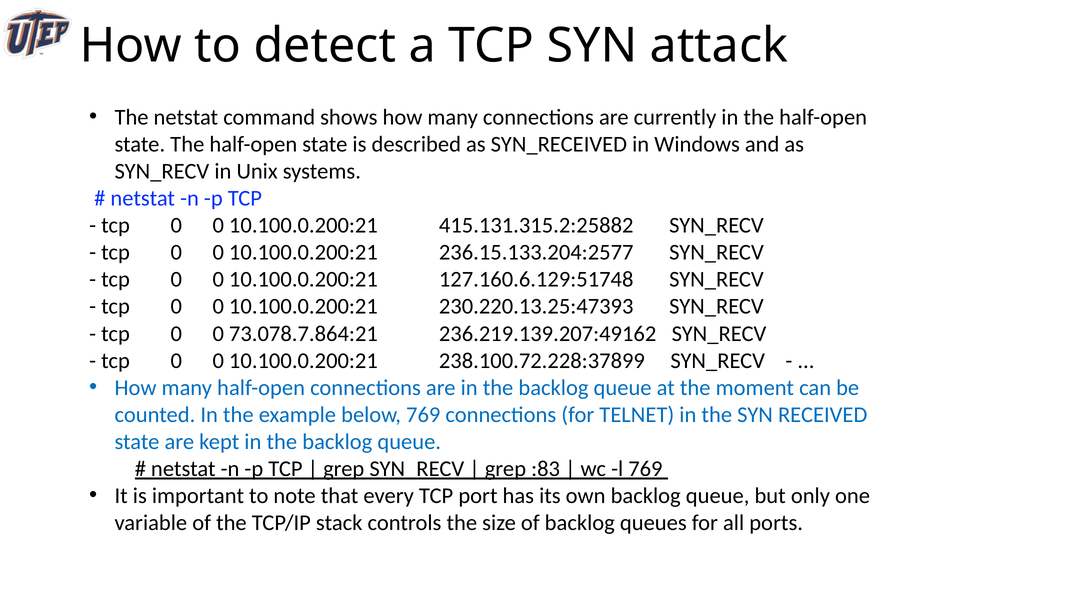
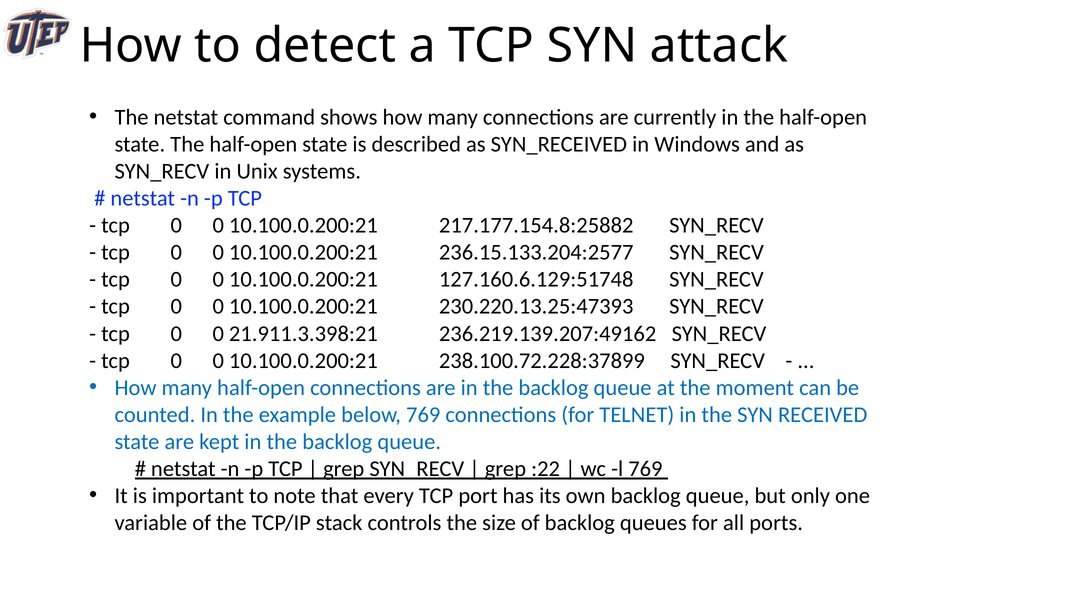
415.131.315.2:25882: 415.131.315.2:25882 -> 217.177.154.8:25882
73.078.7.864:21: 73.078.7.864:21 -> 21.911.3.398:21
:83: :83 -> :22
